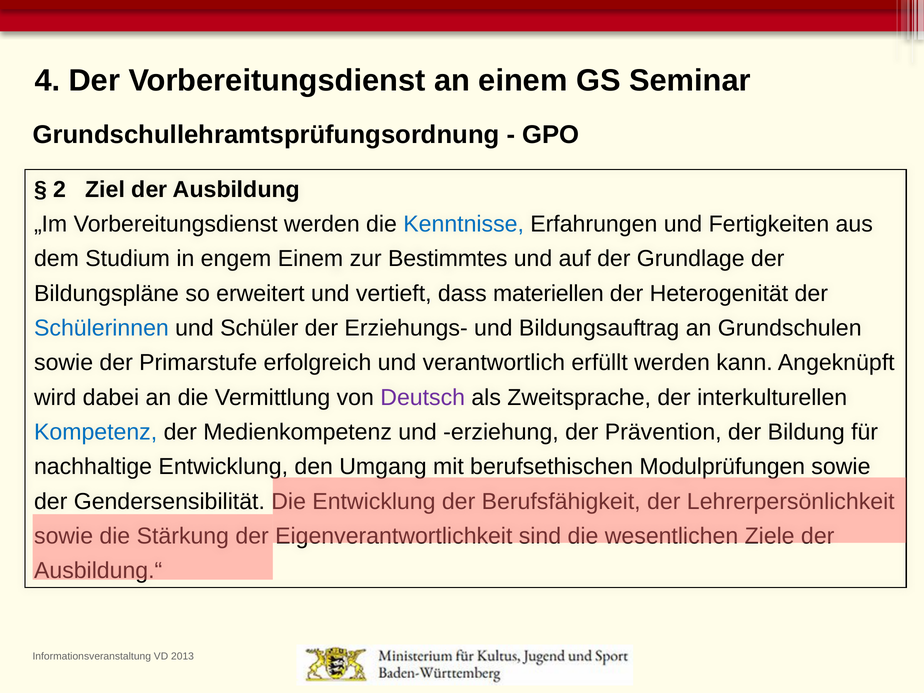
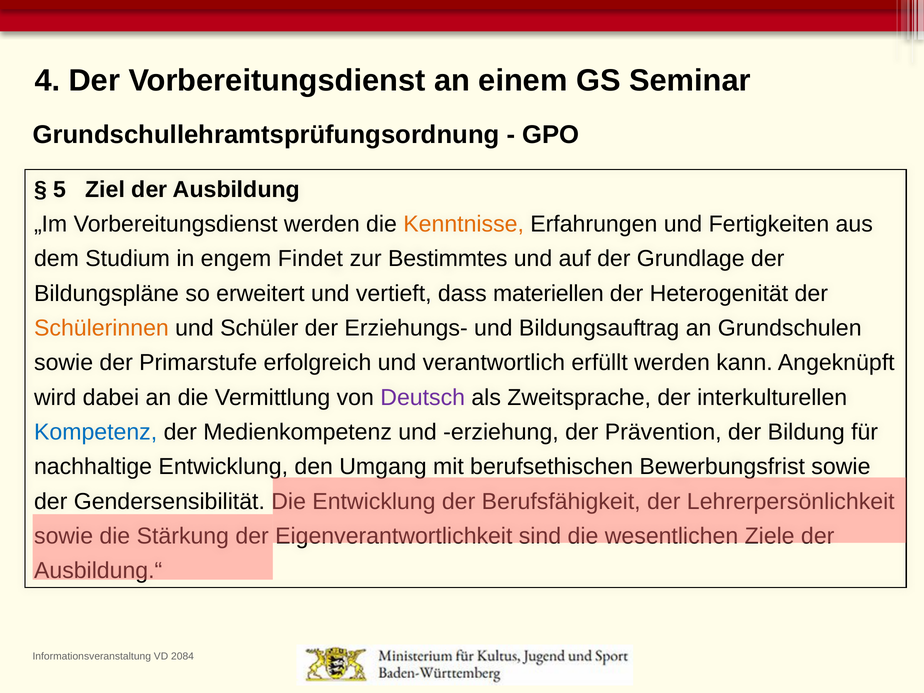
2: 2 -> 5
Kenntnisse colour: blue -> orange
engem Einem: Einem -> Findet
Schülerinnen colour: blue -> orange
Modulprüfungen: Modulprüfungen -> Bewerbungsfrist
2013: 2013 -> 2084
